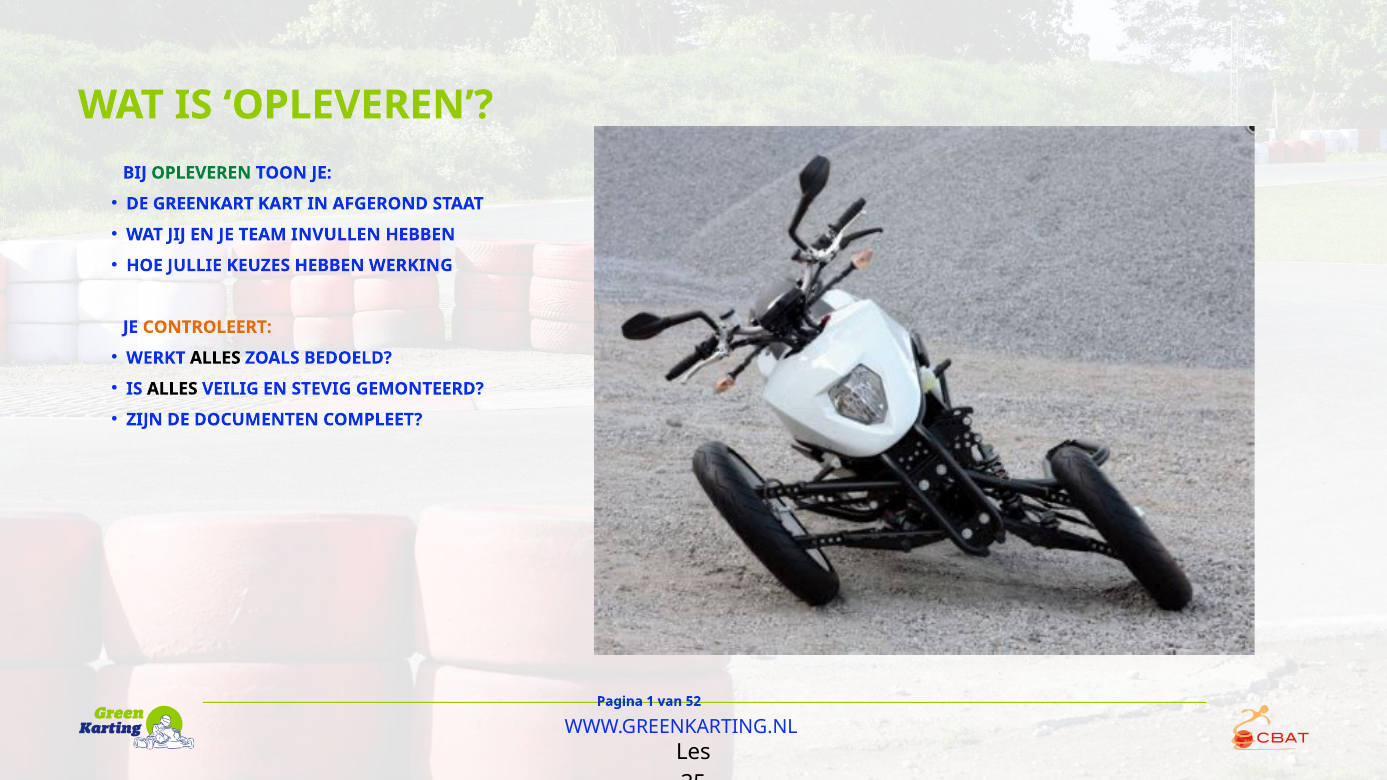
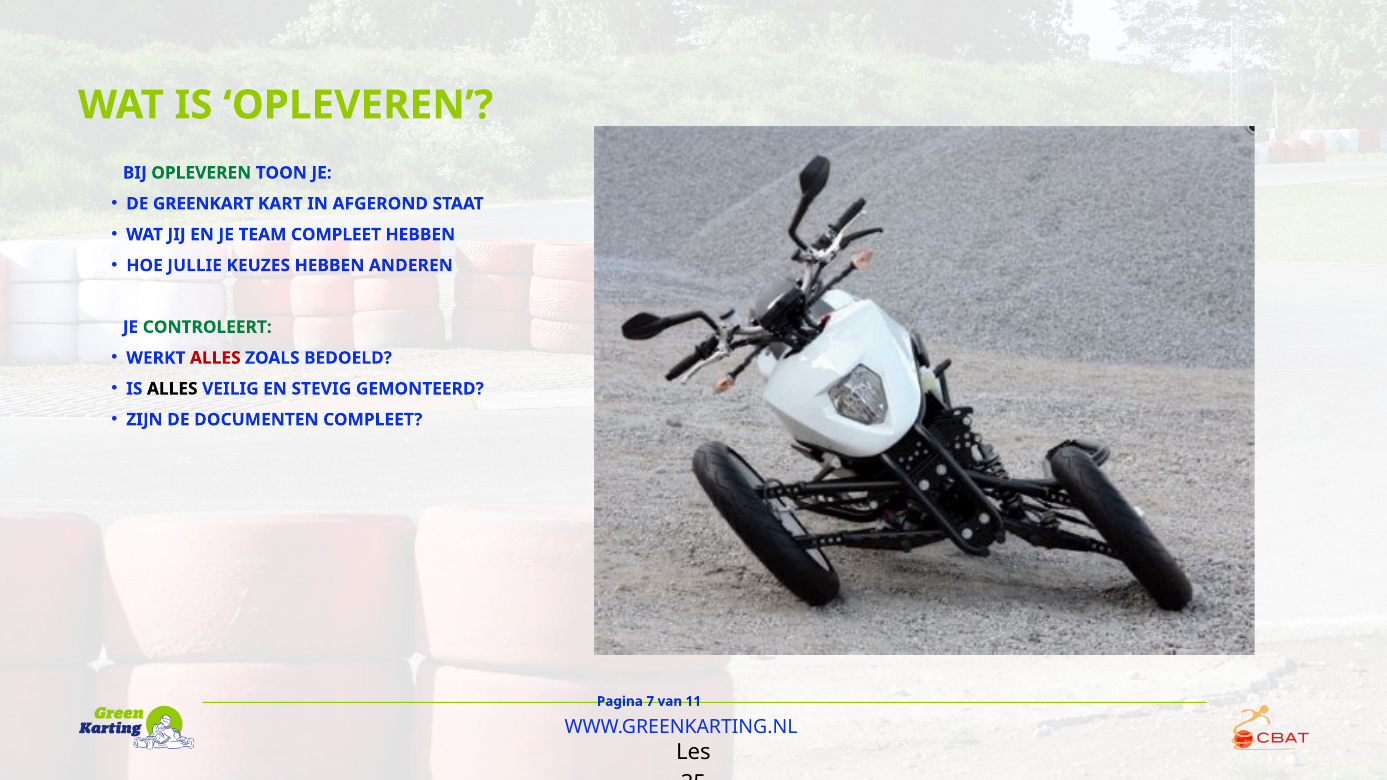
TEAM INVULLEN: INVULLEN -> COMPLEET
WERKING: WERKING -> ANDEREN
CONTROLEERT colour: orange -> green
ALLES at (215, 358) colour: black -> red
1: 1 -> 7
52: 52 -> 11
